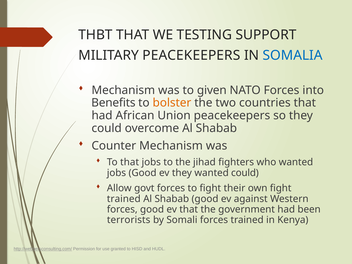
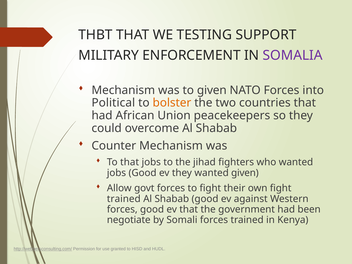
MILITARY PEACEKEEPERS: PEACEKEEPERS -> ENFORCEMENT
SOMALIA colour: blue -> purple
Benefits: Benefits -> Political
wanted could: could -> given
terrorists: terrorists -> negotiate
